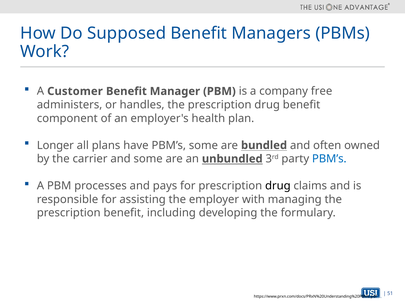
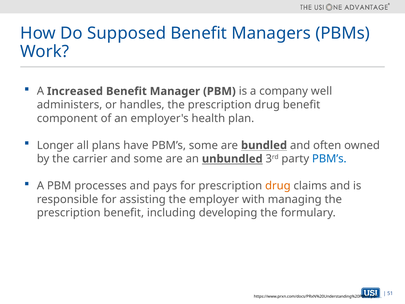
Customer: Customer -> Increased
free: free -> well
drug at (278, 186) colour: black -> orange
